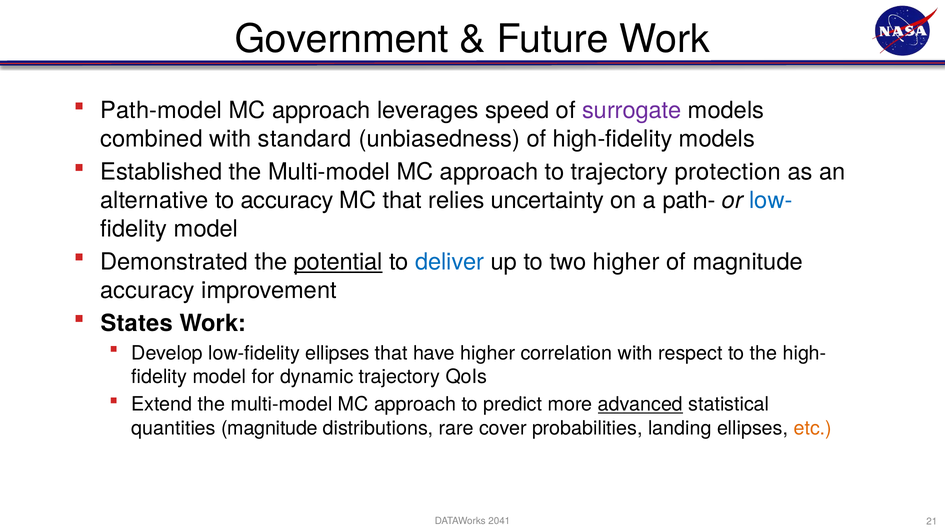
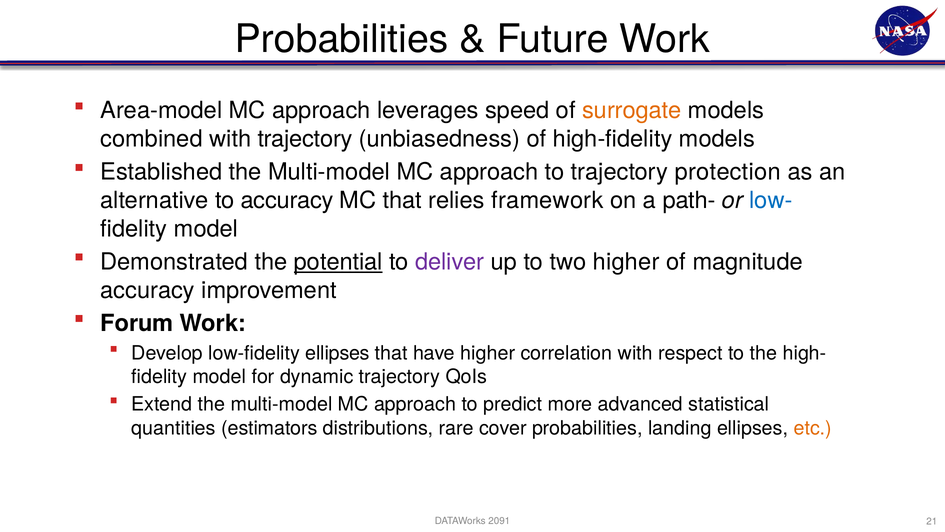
Government at (342, 39): Government -> Probabilities
Path-model: Path-model -> Area-model
surrogate colour: purple -> orange
with standard: standard -> trajectory
uncertainty: uncertainty -> framework
deliver colour: blue -> purple
States: States -> Forum
advanced underline: present -> none
quantities magnitude: magnitude -> estimators
2041: 2041 -> 2091
